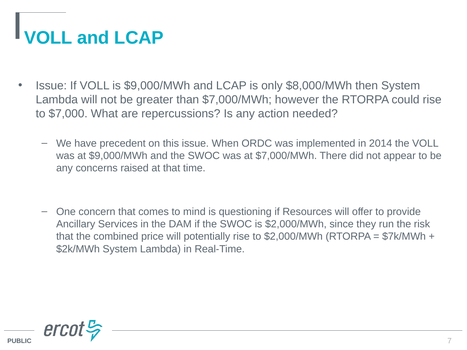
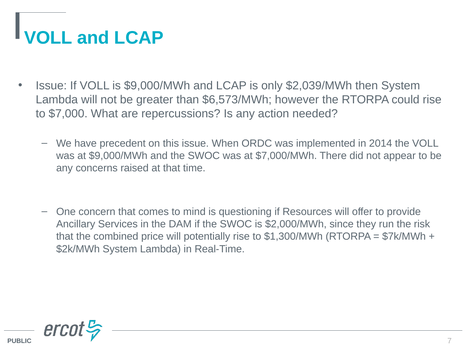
$8,000/MWh: $8,000/MWh -> $2,039/MWh
than $7,000/MWh: $7,000/MWh -> $6,573/MWh
to $2,000/MWh: $2,000/MWh -> $1,300/MWh
